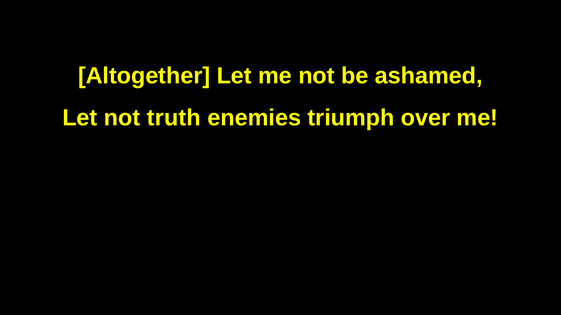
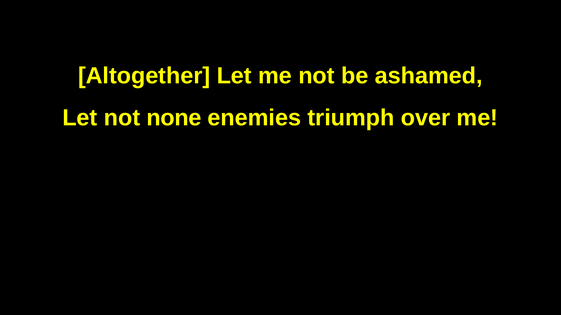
truth: truth -> none
